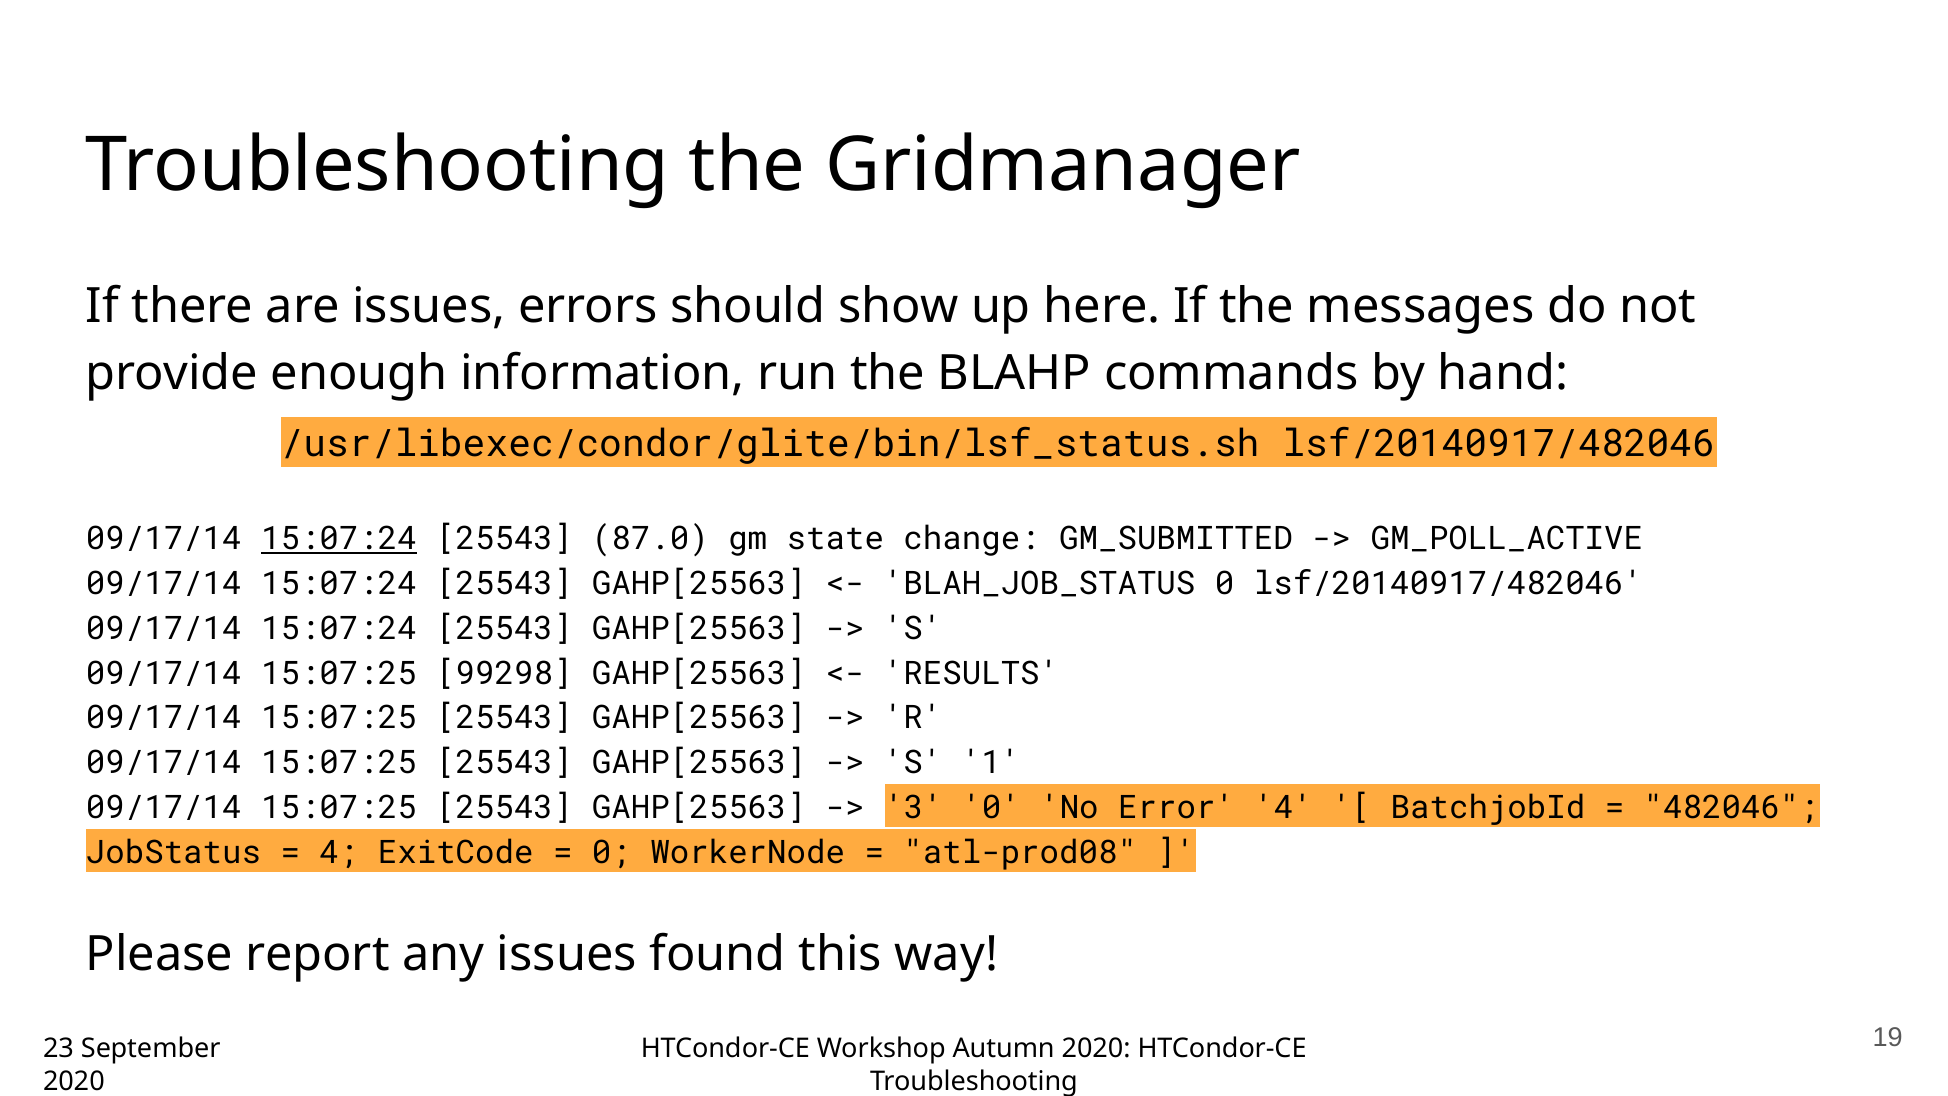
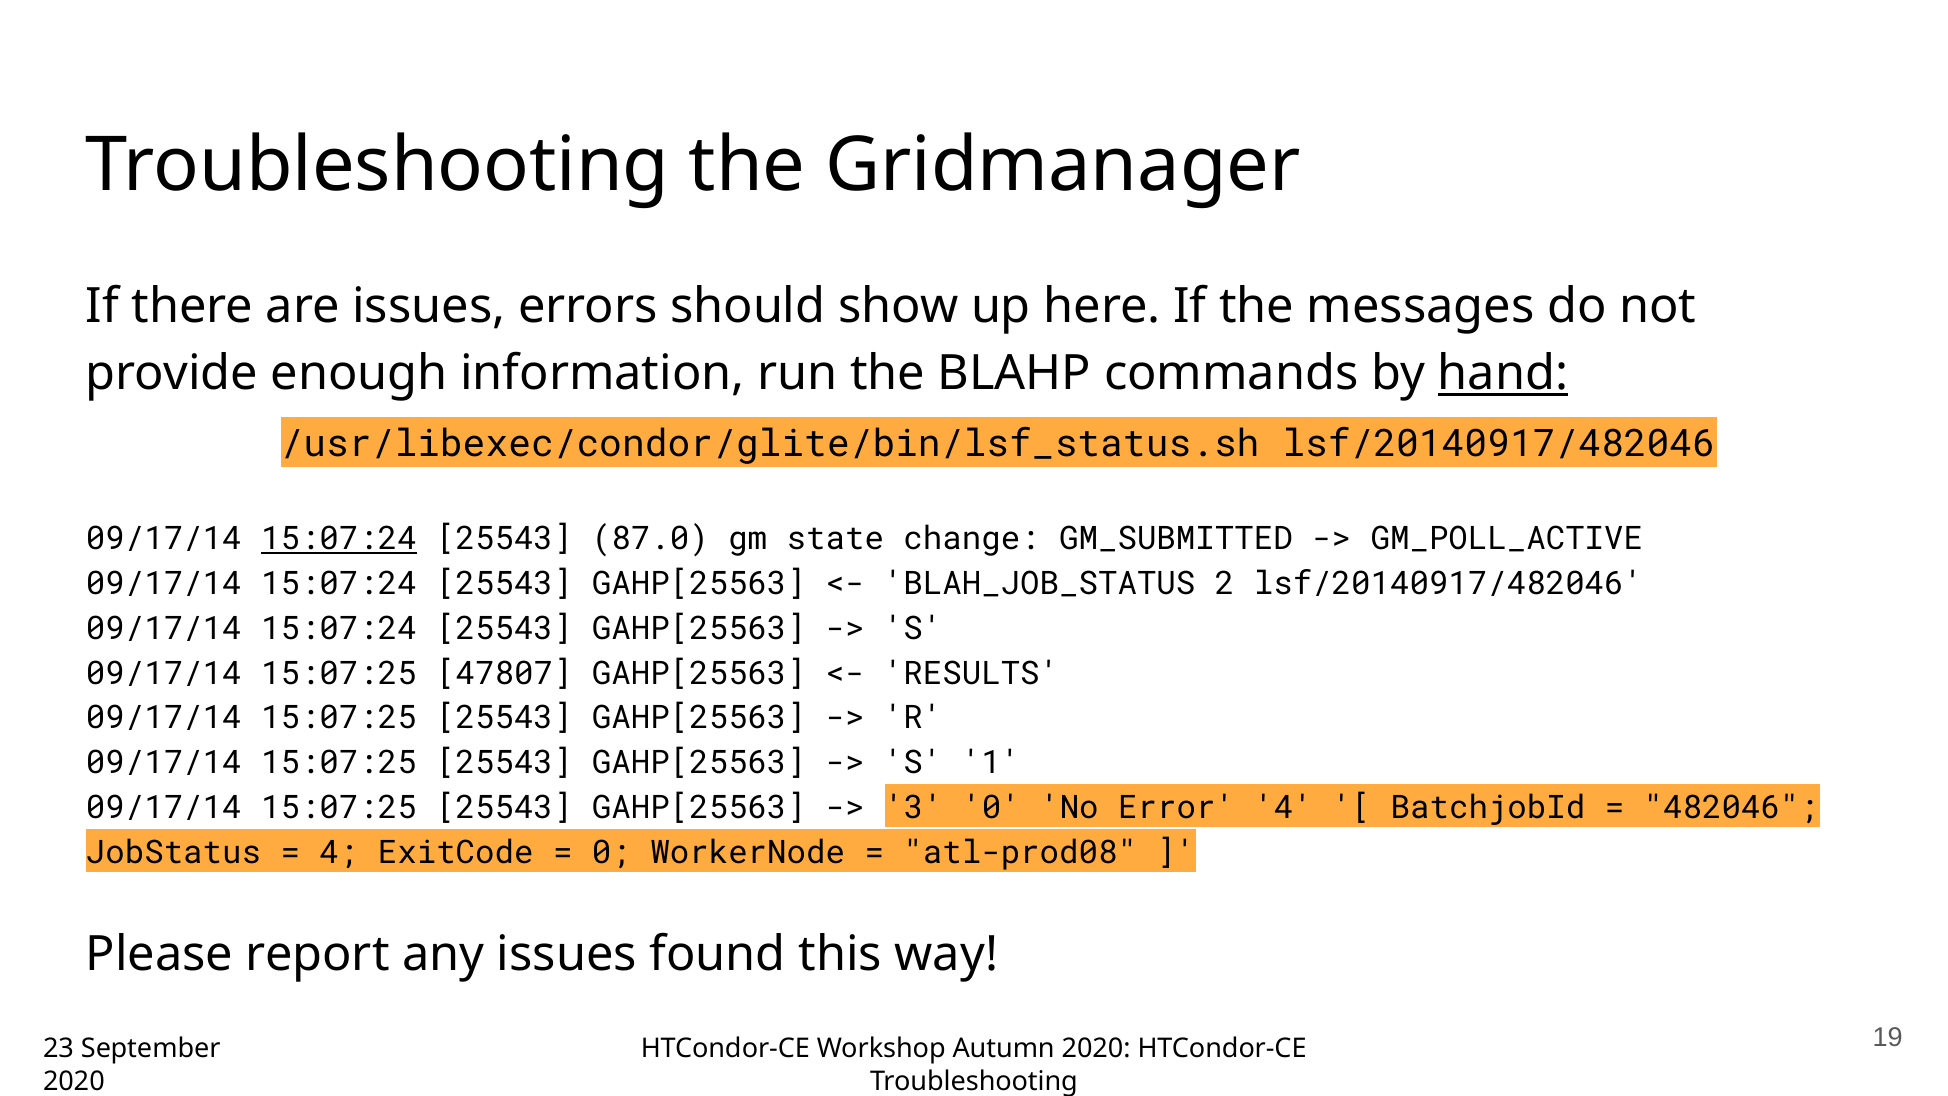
hand underline: none -> present
BLAH_JOB_STATUS 0: 0 -> 2
99298: 99298 -> 47807
